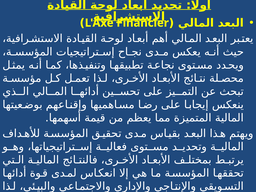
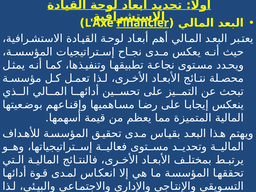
Financier underline: none -> present
